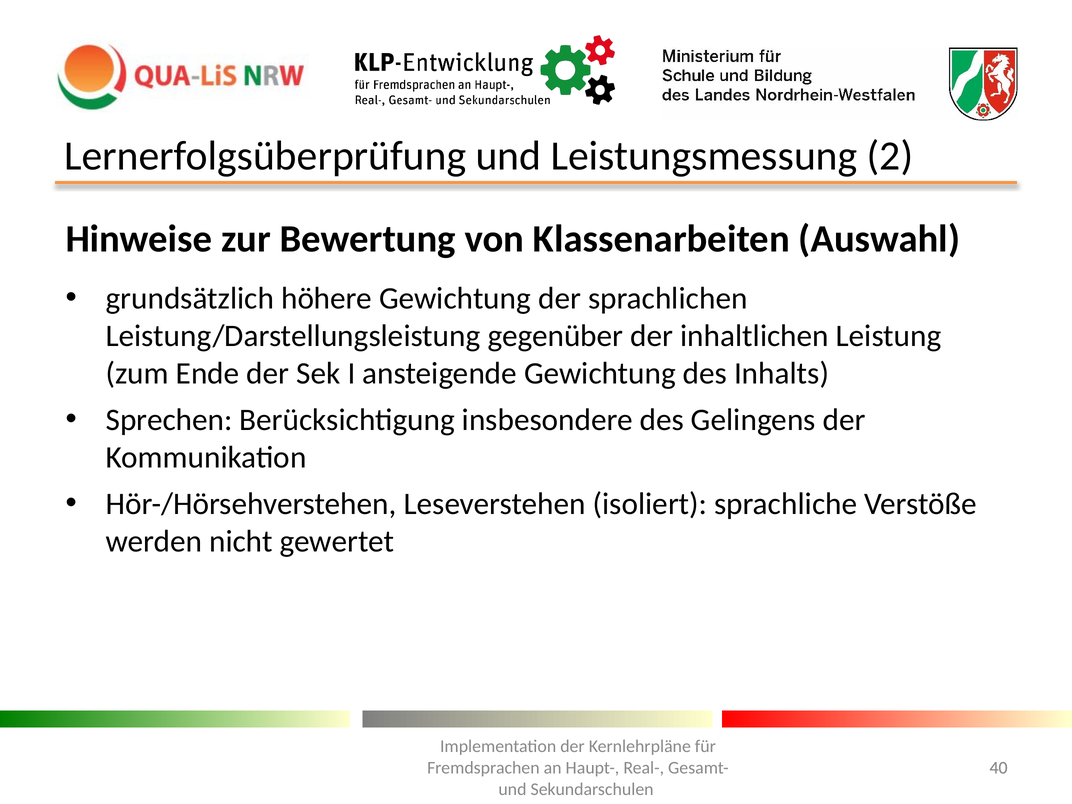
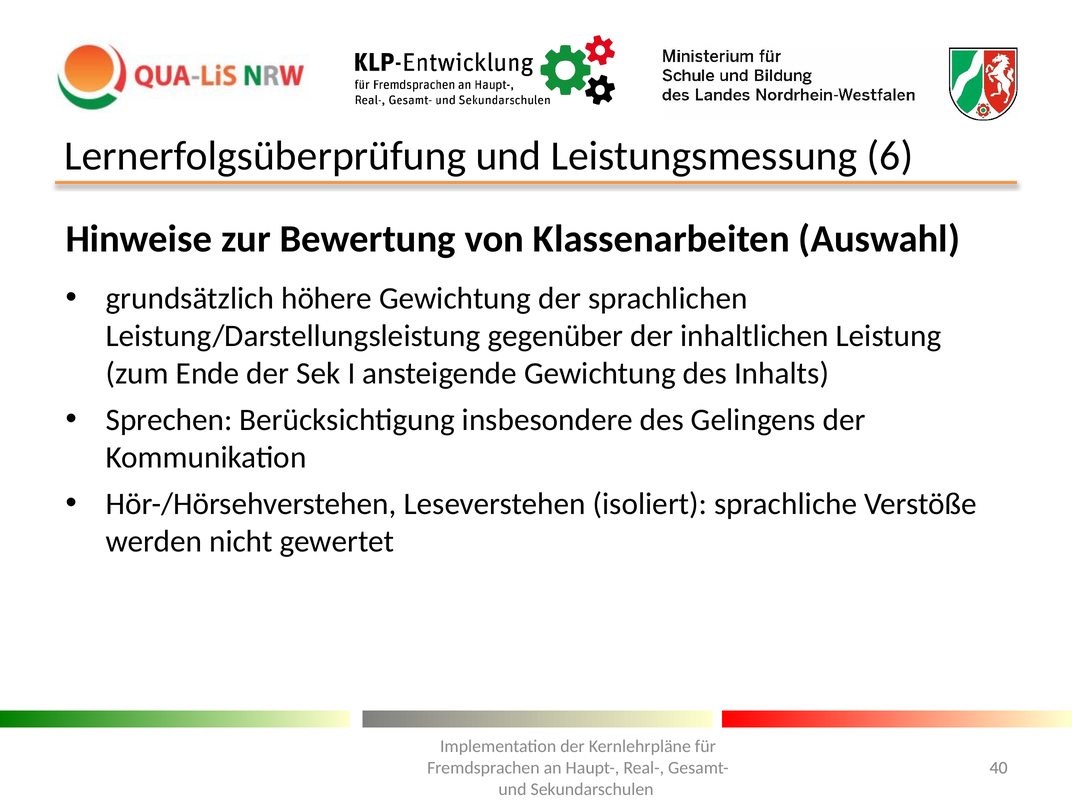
2: 2 -> 6
